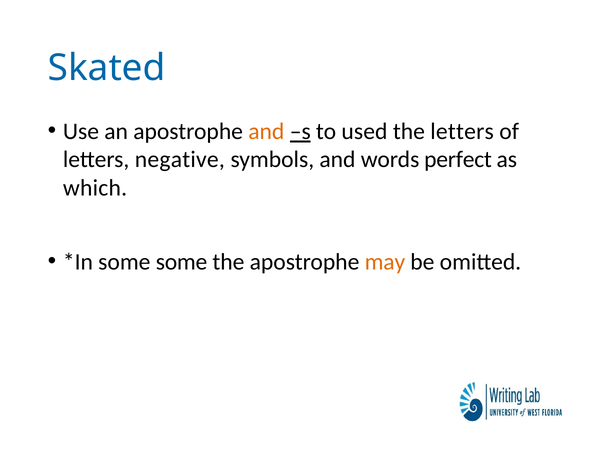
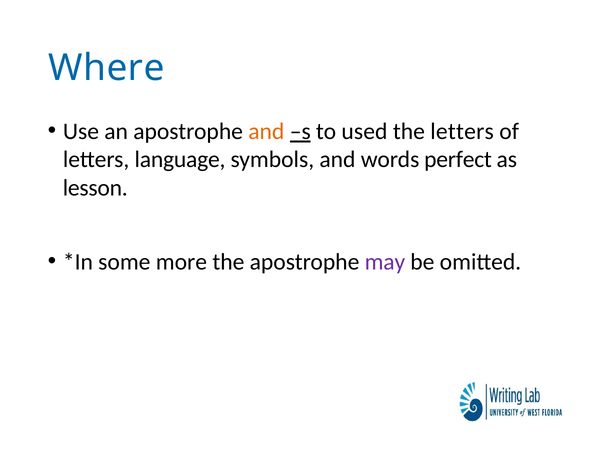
Skated: Skated -> Where
negative: negative -> language
which: which -> lesson
some some: some -> more
may colour: orange -> purple
